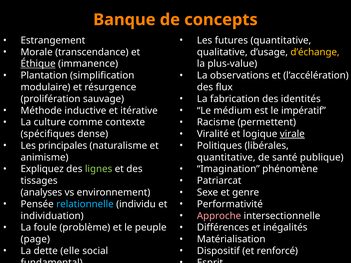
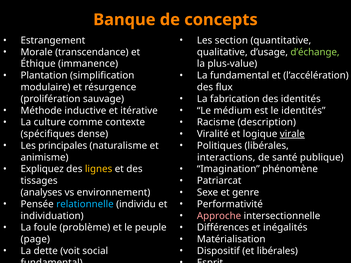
futures: futures -> section
d’échange colour: yellow -> light green
Éthique underline: present -> none
La observations: observations -> fundamental
le impératif: impératif -> identités
permettent: permettent -> description
quantitative at (226, 157): quantitative -> interactions
lignes colour: light green -> yellow
elle: elle -> voit
et renforcé: renforcé -> libérales
